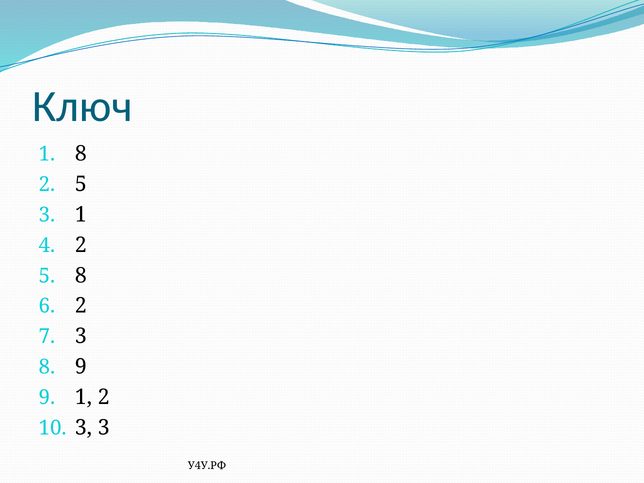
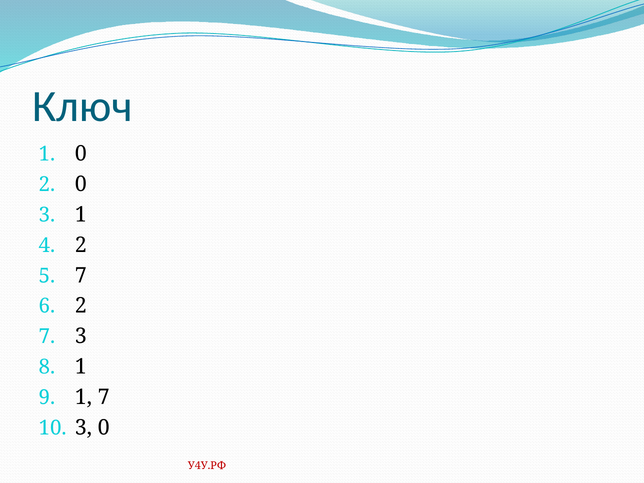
1 8: 8 -> 0
5 at (81, 184): 5 -> 0
8 at (81, 275): 8 -> 7
9 at (81, 367): 9 -> 1
1 2: 2 -> 7
3 3: 3 -> 0
У4У.РФ colour: black -> red
